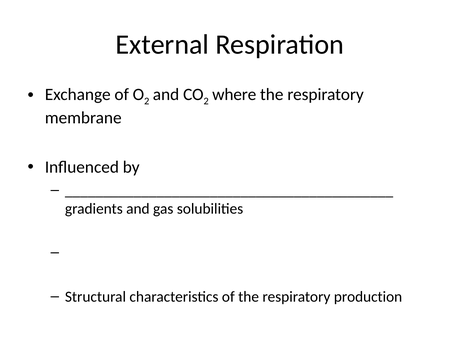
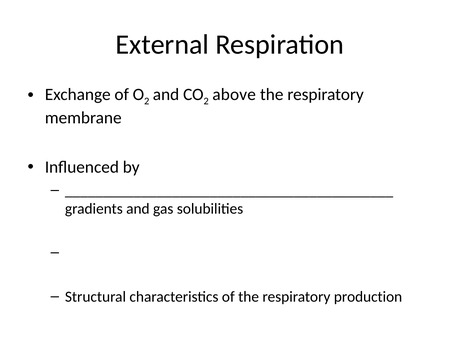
where: where -> above
